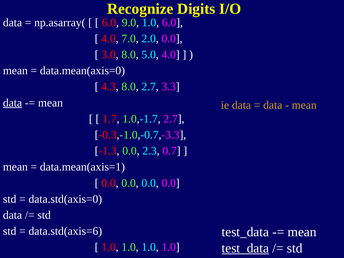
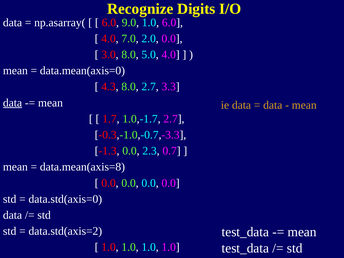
data.mean(axis=1: data.mean(axis=1 -> data.mean(axis=8
data.std(axis=6: data.std(axis=6 -> data.std(axis=2
test_data at (245, 248) underline: present -> none
